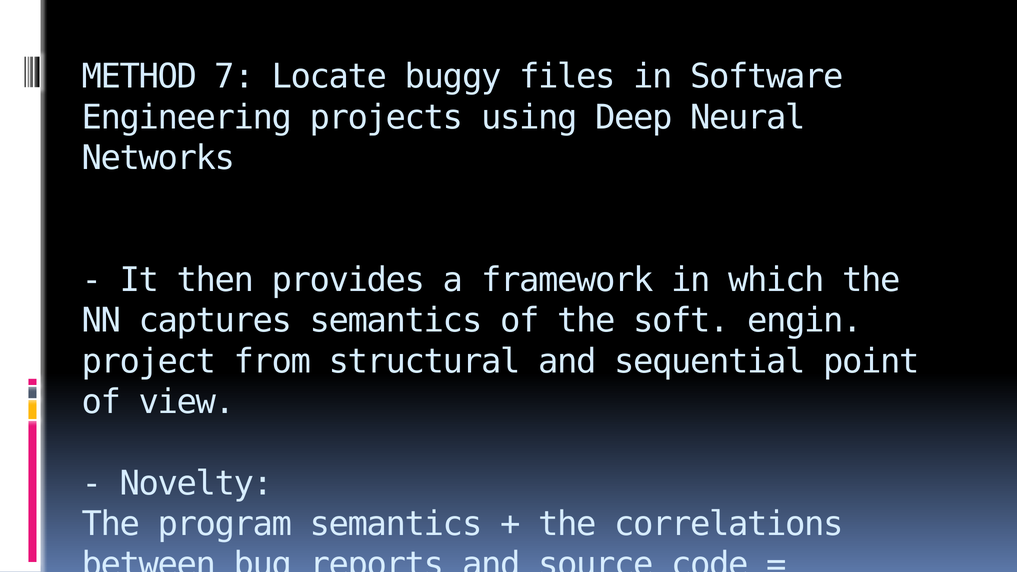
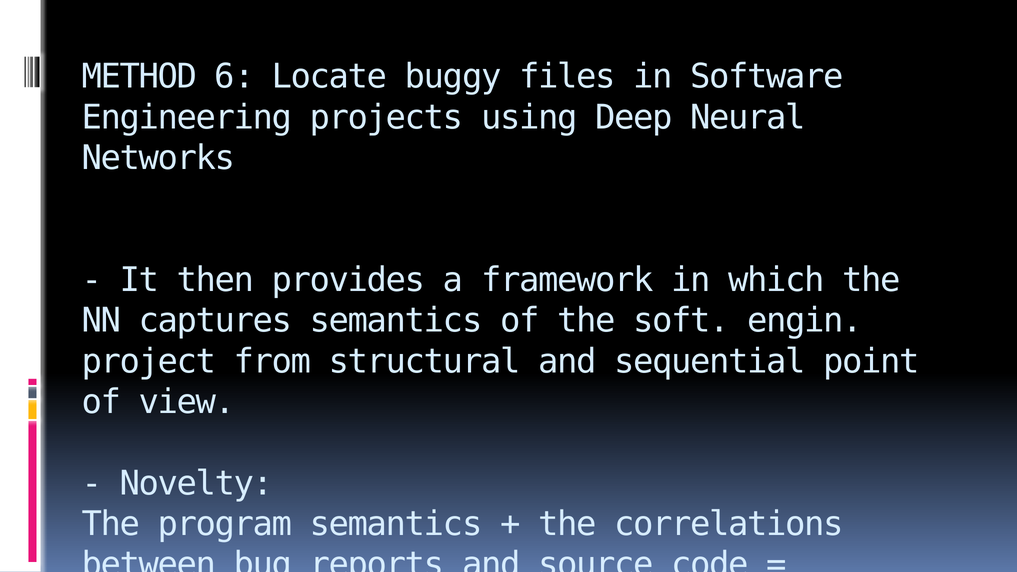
7: 7 -> 6
